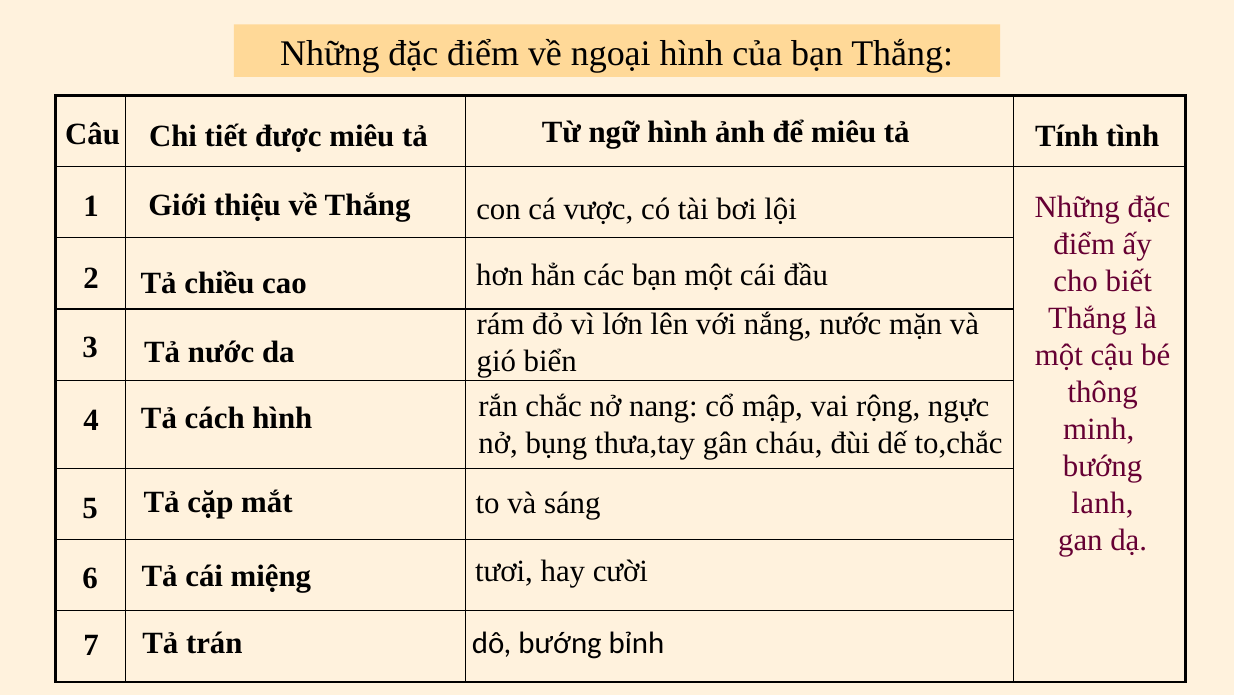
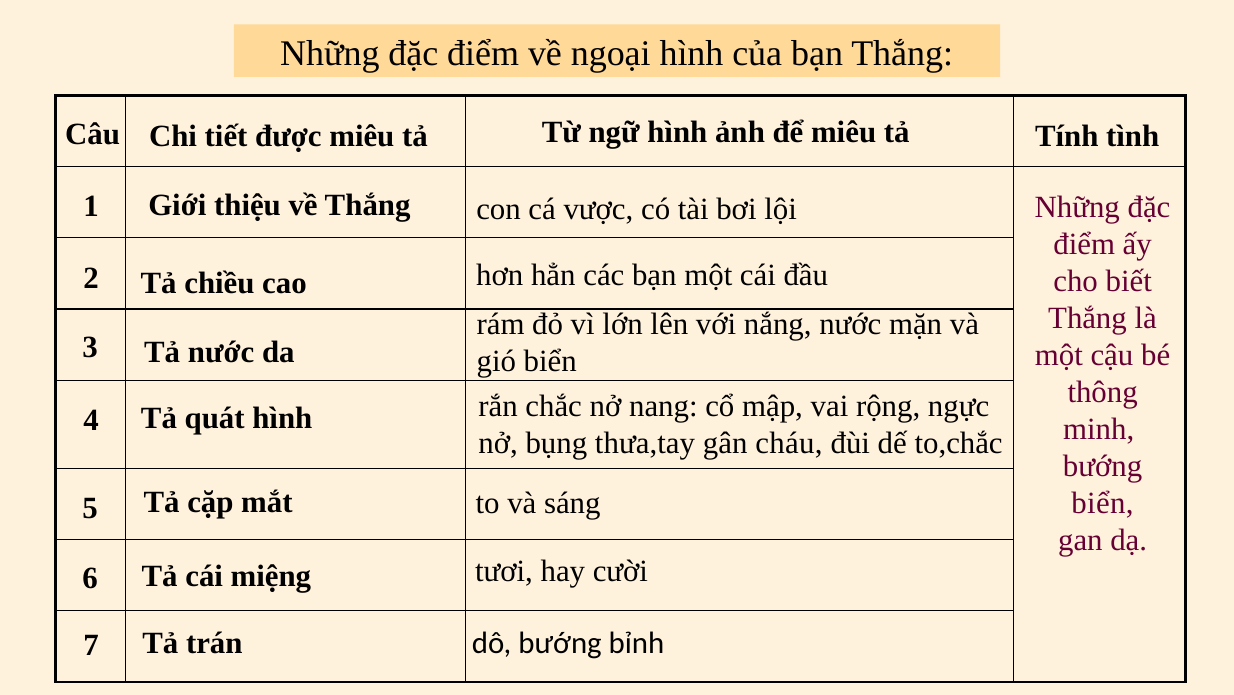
cách: cách -> quát
lanh at (1102, 503): lanh -> biển
